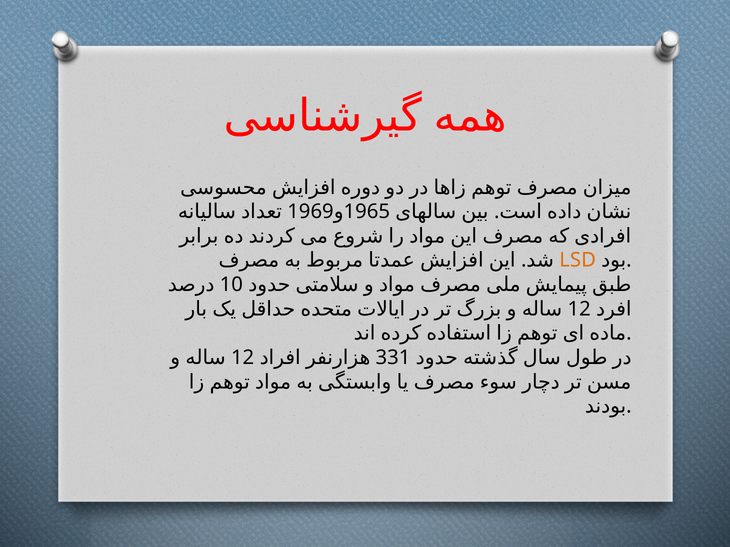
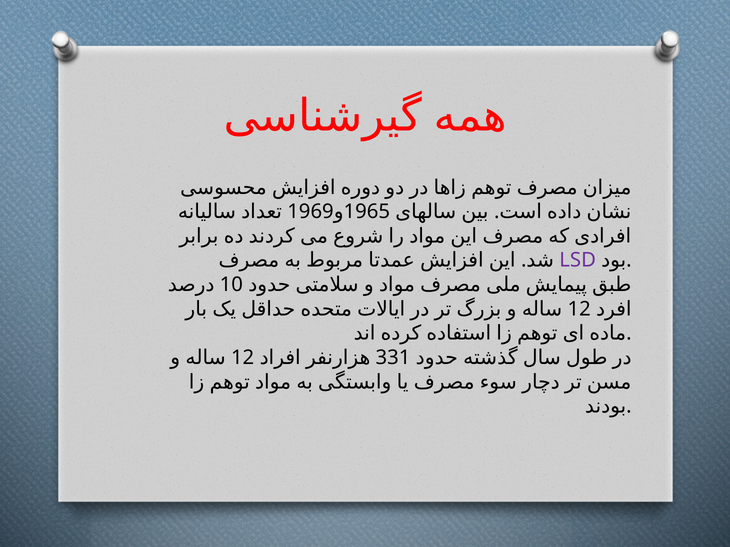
LSD colour: orange -> purple
